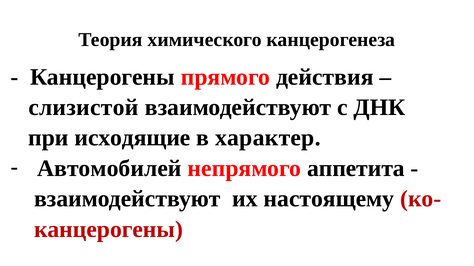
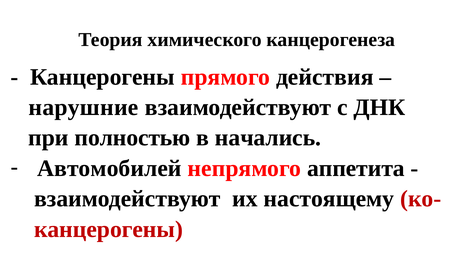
слизистой: слизистой -> нарушние
исходящие: исходящие -> полностью
характер: характер -> начались
